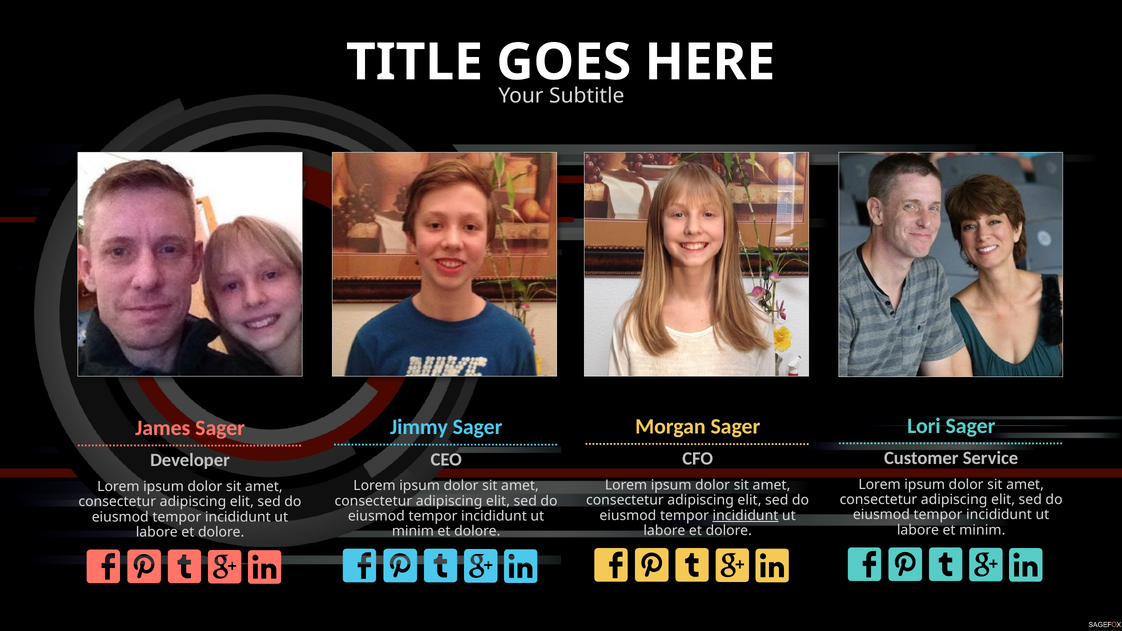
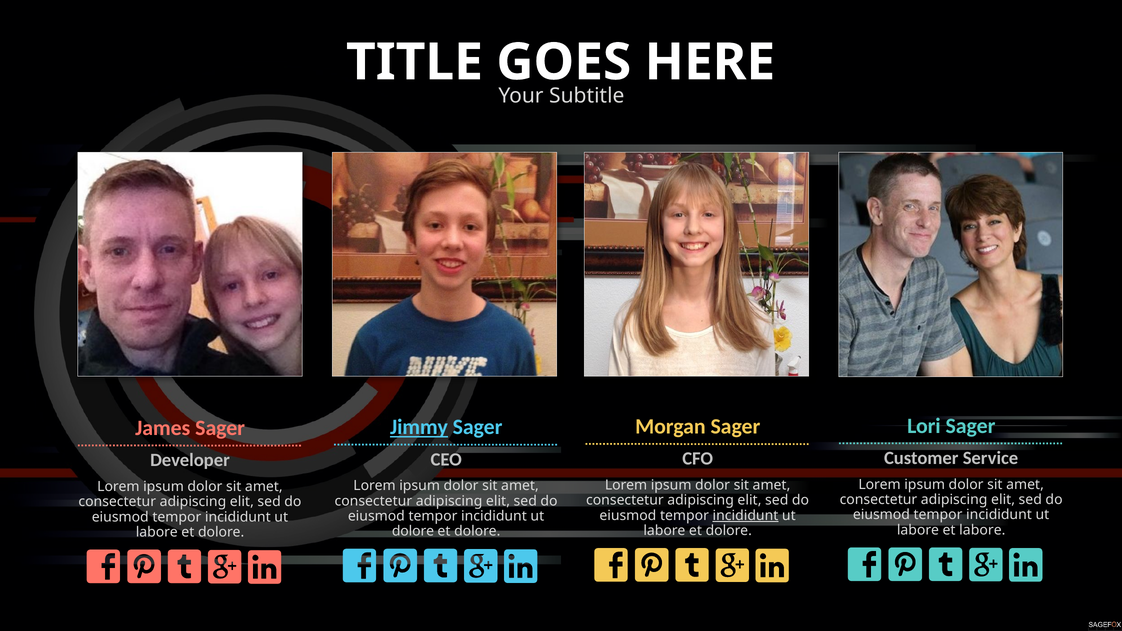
Jimmy underline: none -> present
et minim: minim -> labore
minim at (413, 531): minim -> dolore
